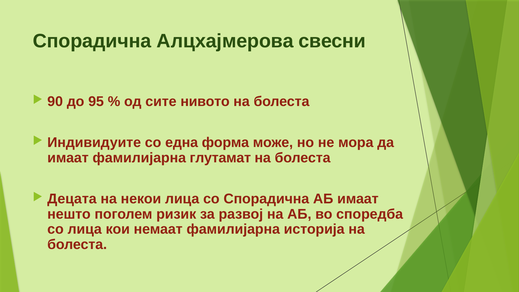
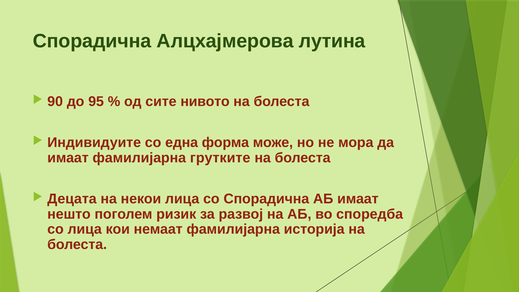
свесни: свесни -> лутина
глутамат: глутамат -> грутките
